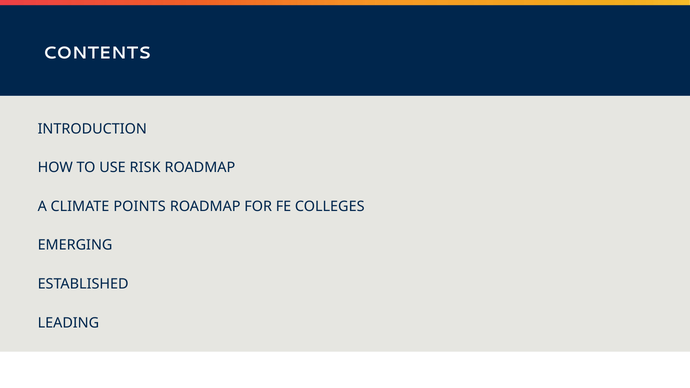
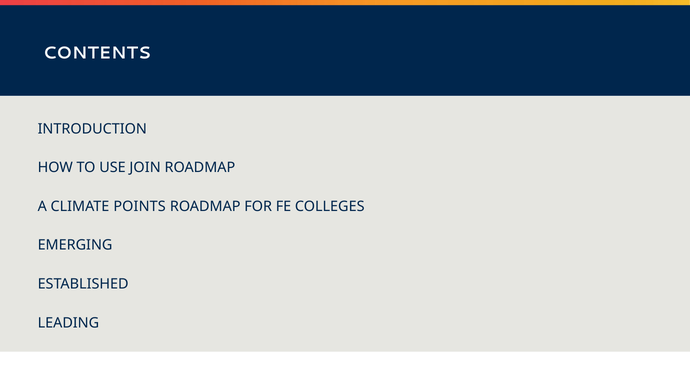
RISK: RISK -> JOIN
